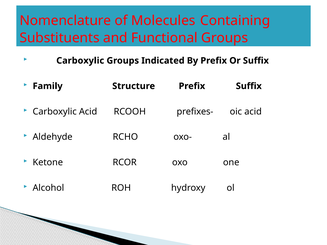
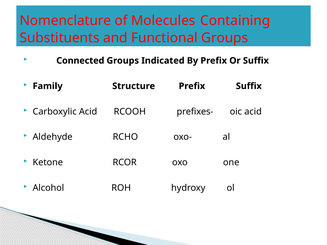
Carboxylic at (80, 61): Carboxylic -> Connected
